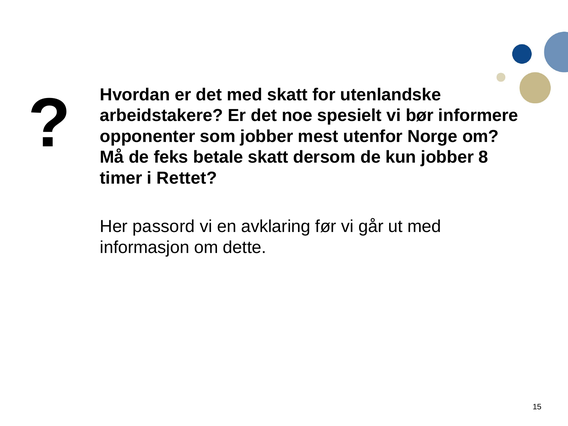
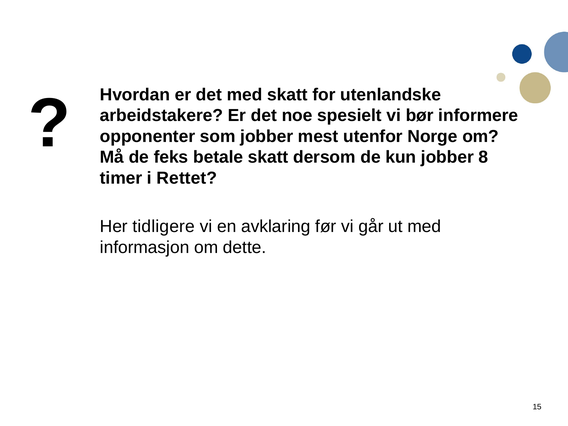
passord: passord -> tidligere
